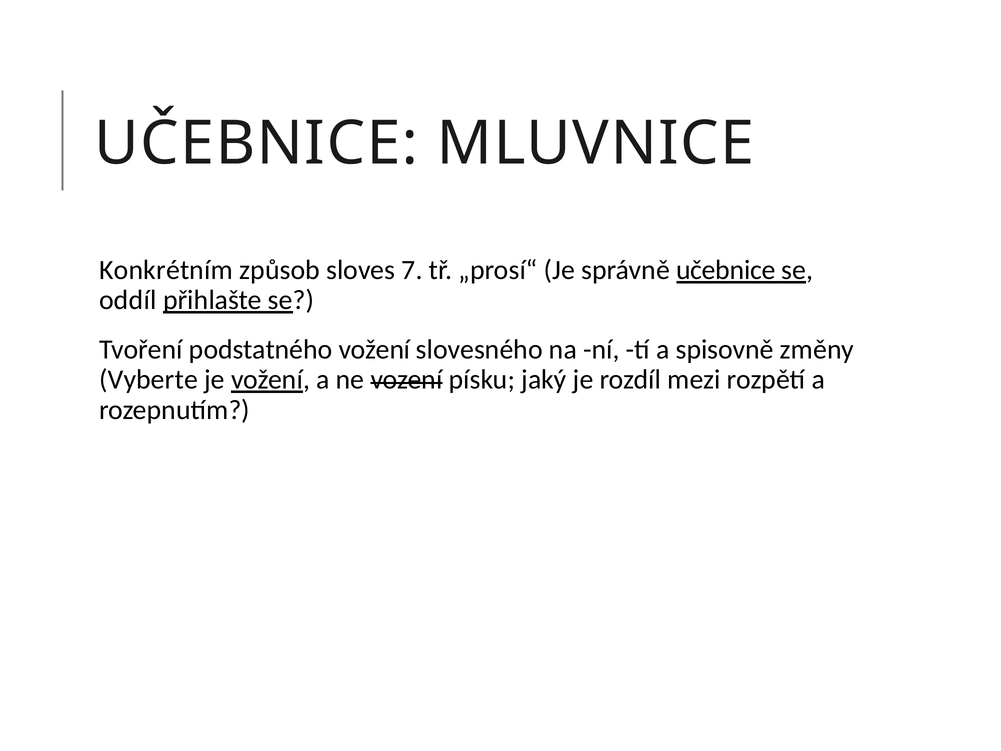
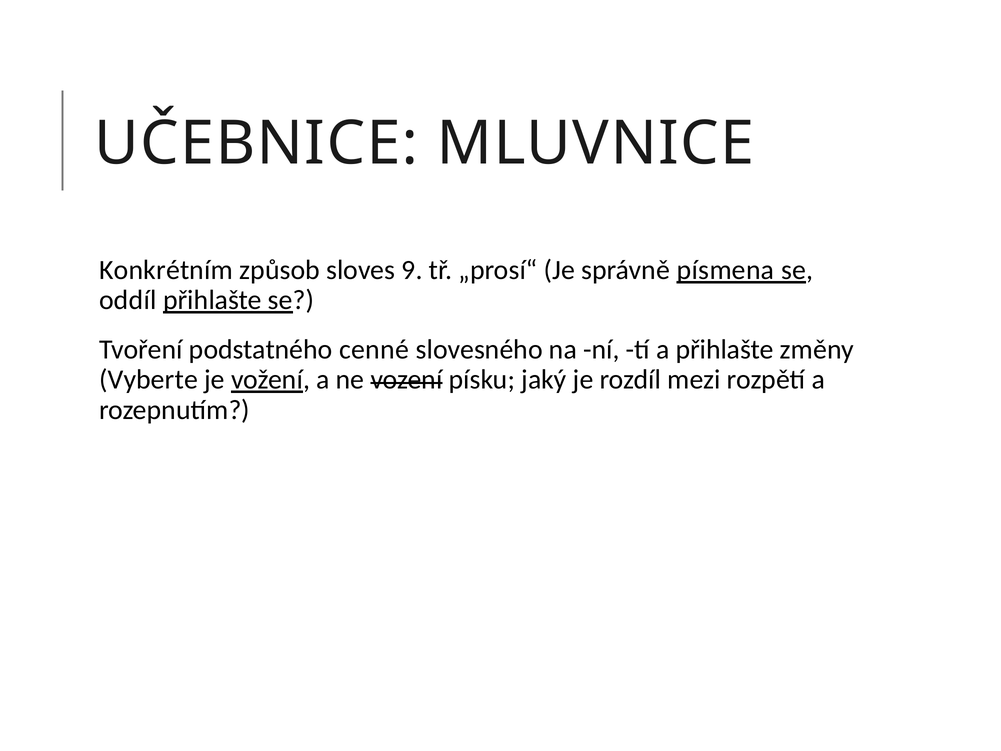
7: 7 -> 9
správně učebnice: učebnice -> písmena
podstatného vožení: vožení -> cenné
a spisovně: spisovně -> přihlašte
